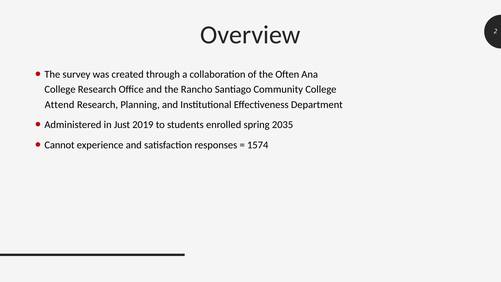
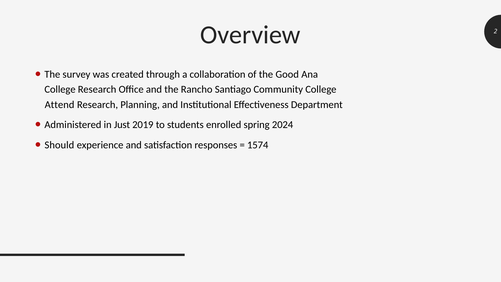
Often: Often -> Good
2035: 2035 -> 2024
Cannot: Cannot -> Should
